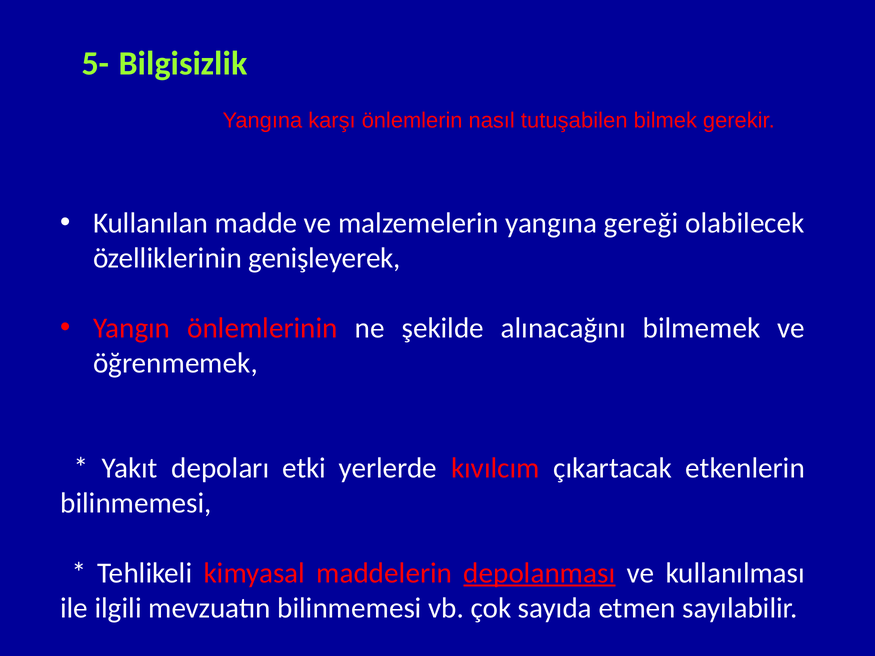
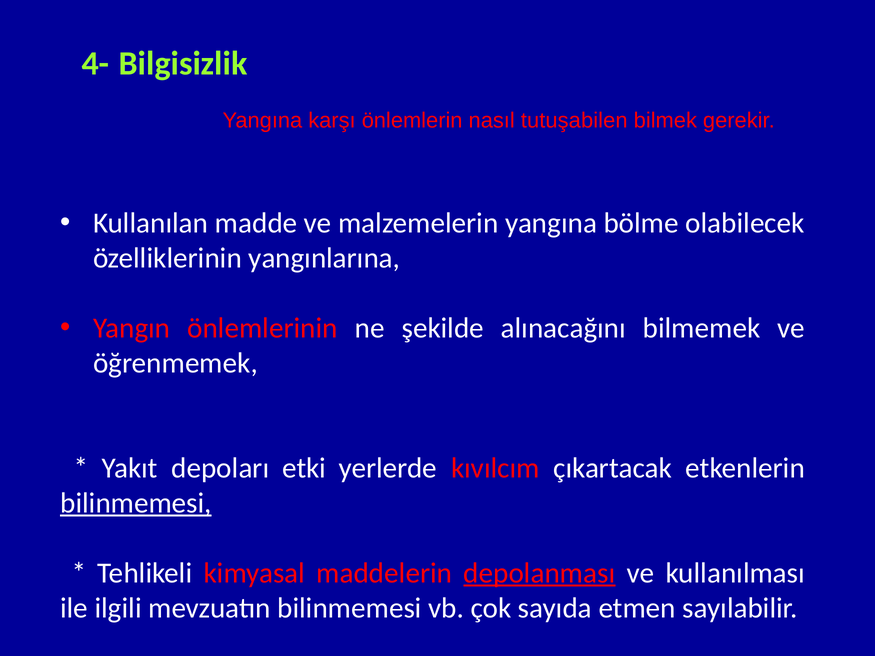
5-: 5- -> 4-
gereği: gereği -> bölme
genişleyerek: genişleyerek -> yangınlarına
bilinmemesi at (136, 503) underline: none -> present
